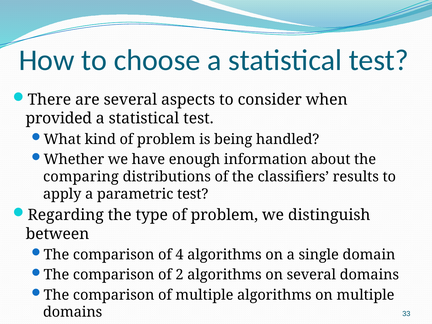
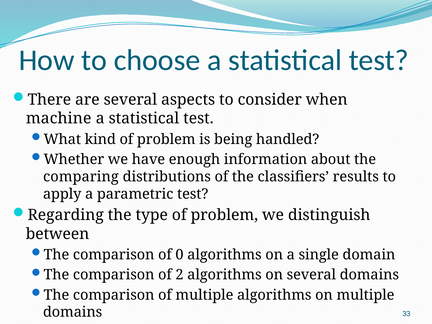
provided: provided -> machine
4: 4 -> 0
